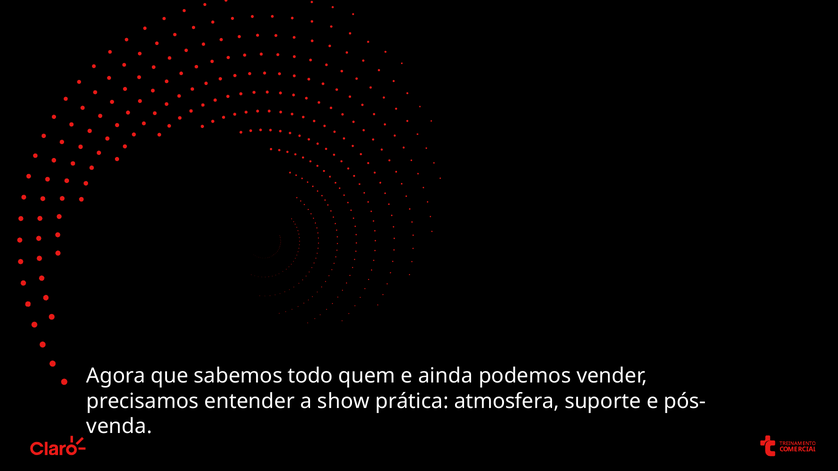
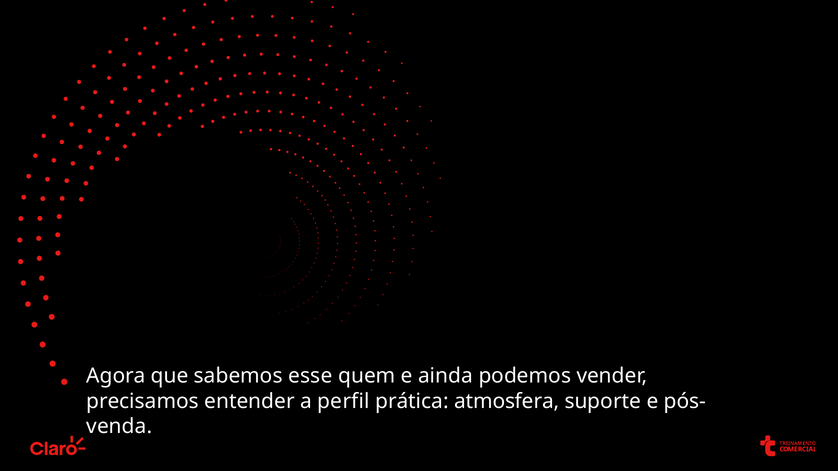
todo: todo -> esse
show: show -> perfil
